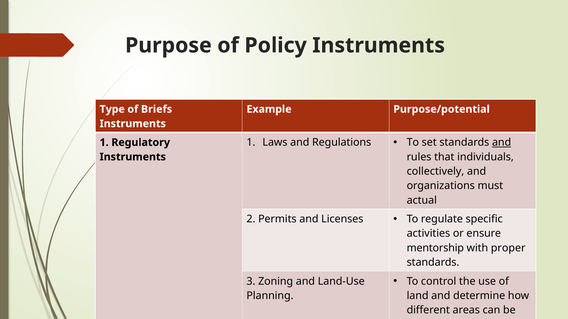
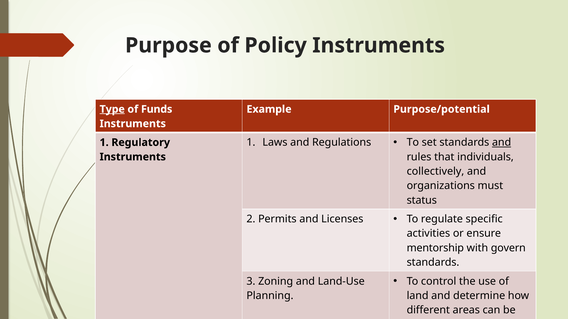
Type underline: none -> present
Briefs: Briefs -> Funds
actual: actual -> status
proper: proper -> govern
